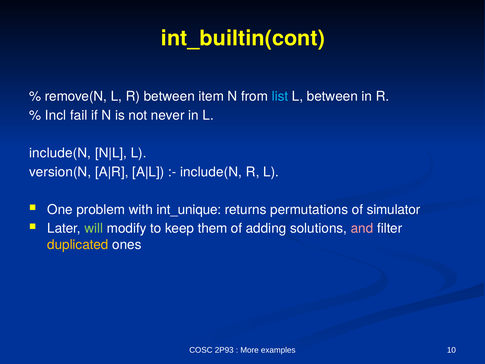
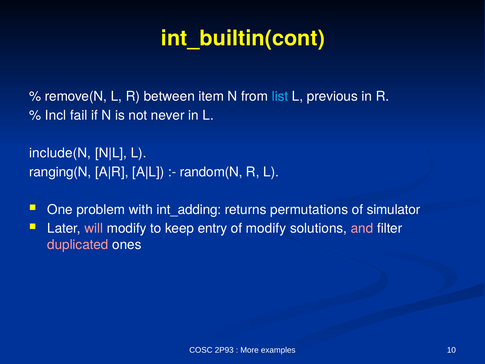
L between: between -> previous
version(N: version(N -> ranging(N
include(N at (211, 172): include(N -> random(N
int_unique: int_unique -> int_adding
will colour: light green -> pink
them: them -> entry
of adding: adding -> modify
duplicated colour: yellow -> pink
